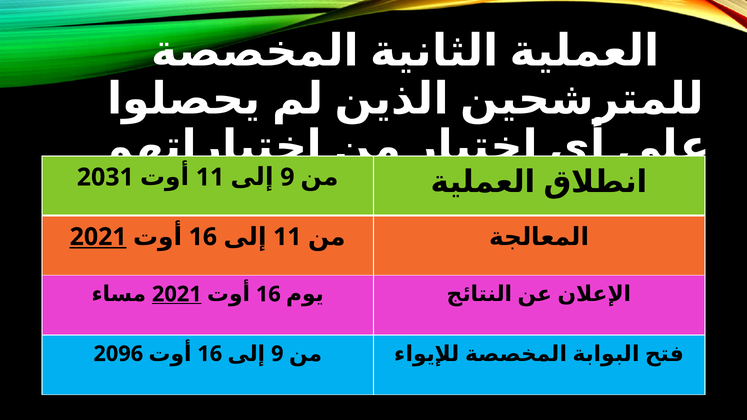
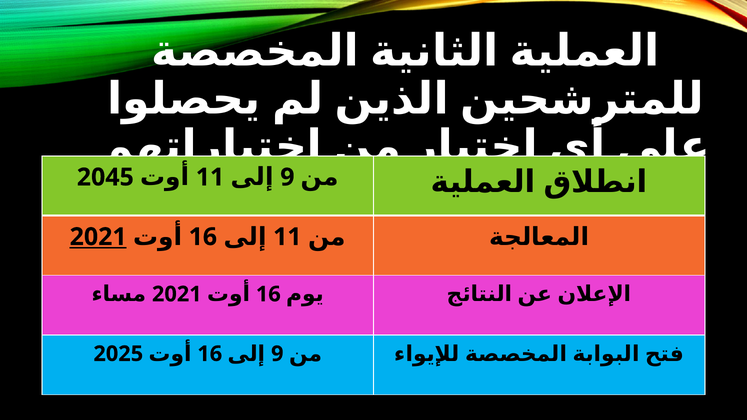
2031: 2031 -> 2045
2021 at (177, 294) underline: present -> none
2096: 2096 -> 2025
